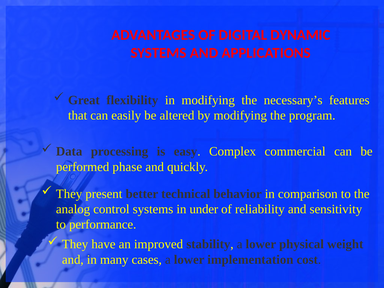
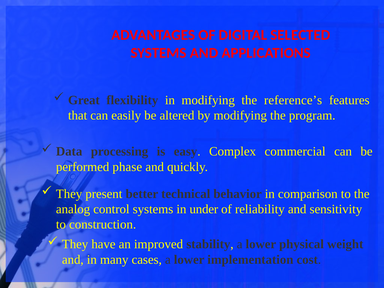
DYNAMIC: DYNAMIC -> SELECTED
necessary’s: necessary’s -> reference’s
performance: performance -> construction
